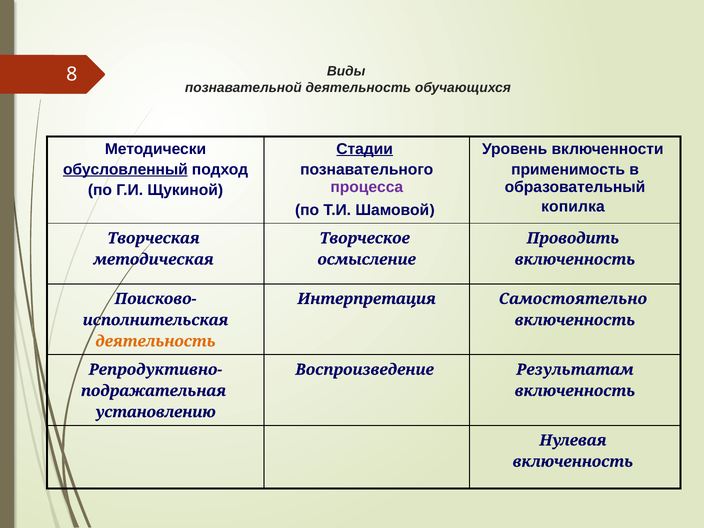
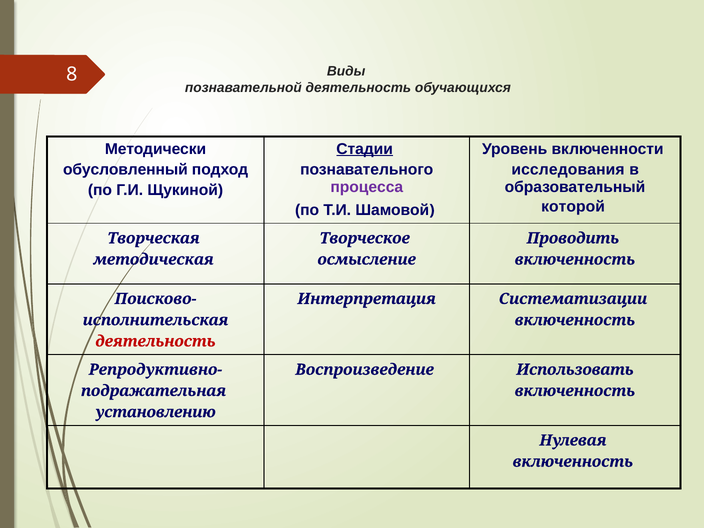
обусловленный underline: present -> none
применимость: применимость -> исследования
копилка: копилка -> которой
Самостоятельно: Самостоятельно -> Систематизации
деятельность at (156, 341) colour: orange -> red
Результатам: Результатам -> Использовать
